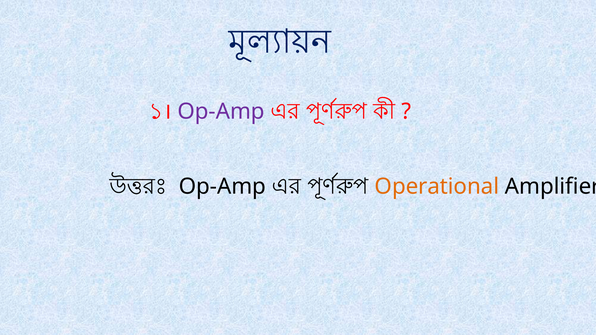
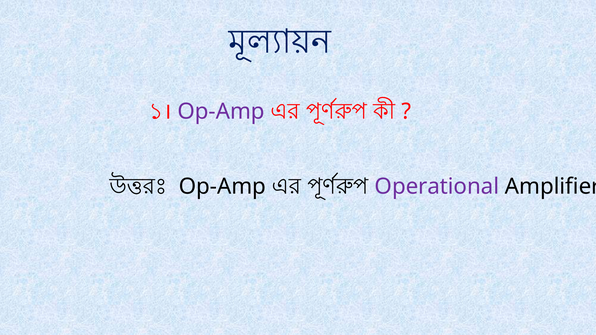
Operational colour: orange -> purple
